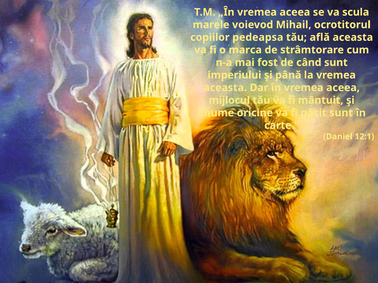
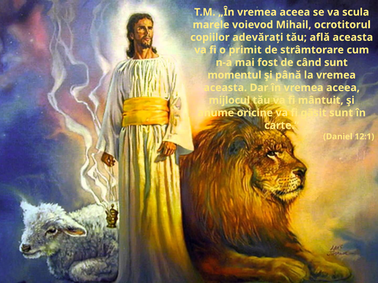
pedeapsa: pedeapsa -> adevăraţi
marca: marca -> primit
imperiului: imperiului -> momentul
